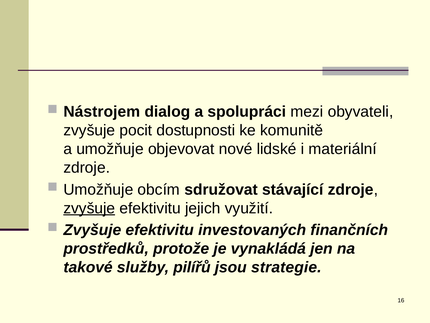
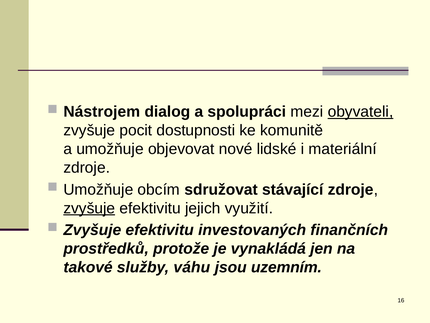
obyvateli underline: none -> present
pilířů: pilířů -> váhu
strategie: strategie -> uzemním
